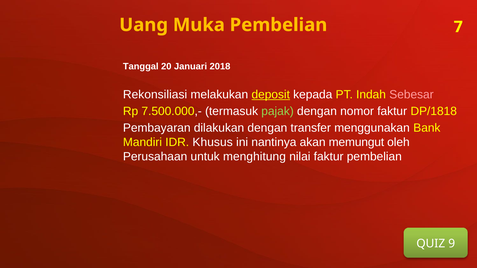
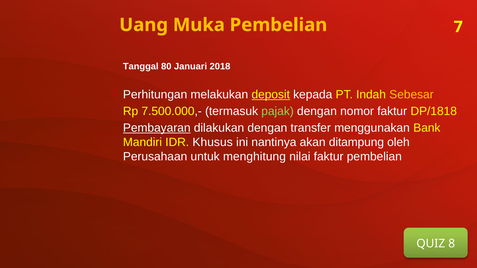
20: 20 -> 80
Rekonsiliasi: Rekonsiliasi -> Perhitungan
Sebesar colour: pink -> yellow
Pembayaran underline: none -> present
memungut: memungut -> ditampung
9: 9 -> 8
